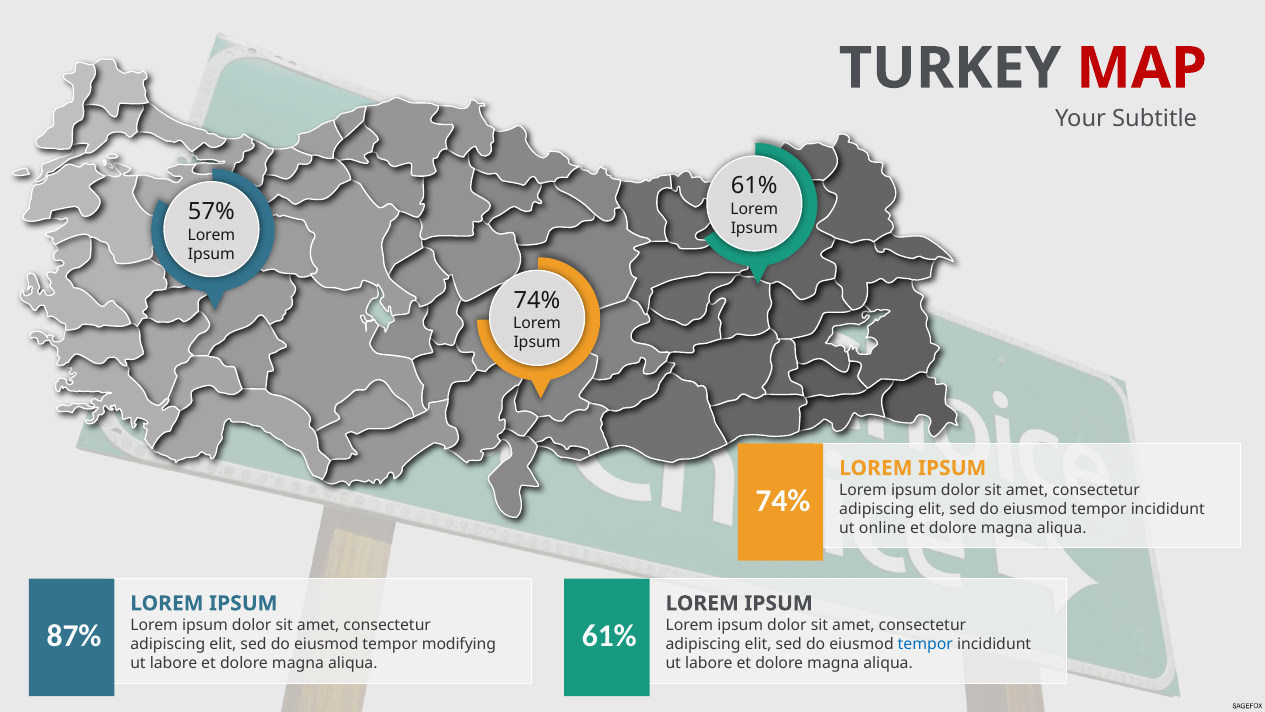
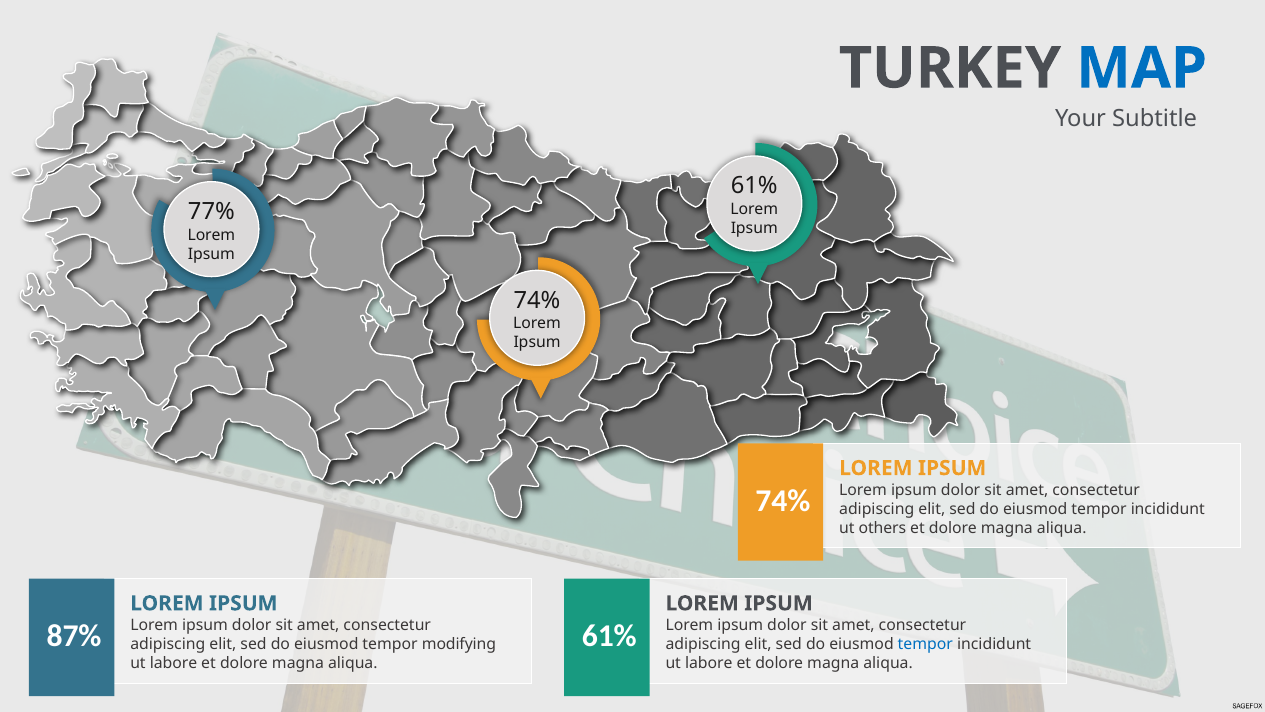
MAP colour: red -> blue
57%: 57% -> 77%
online: online -> others
